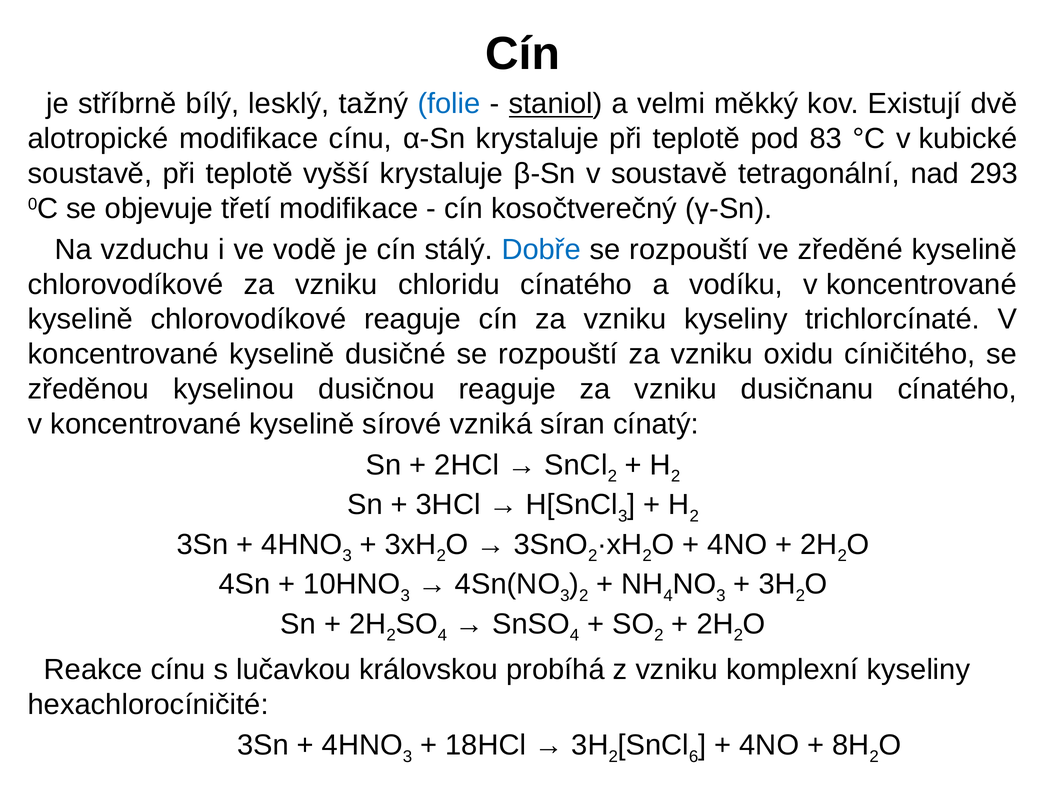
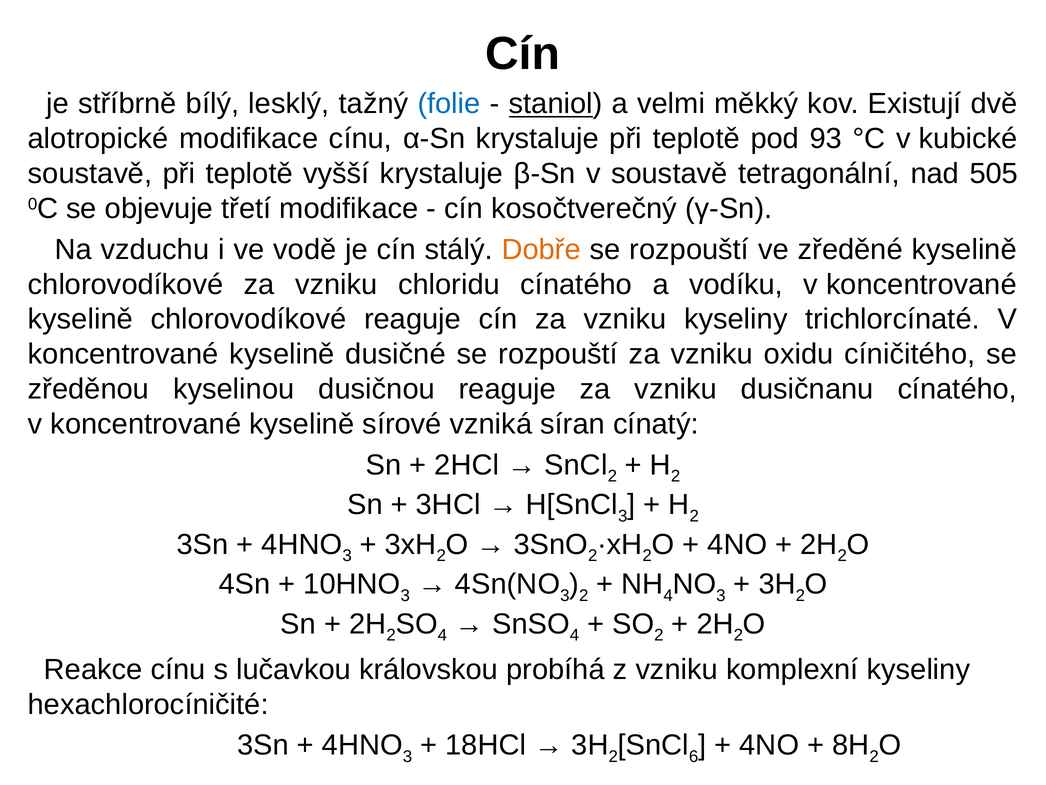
83: 83 -> 93
293: 293 -> 505
Dobře colour: blue -> orange
